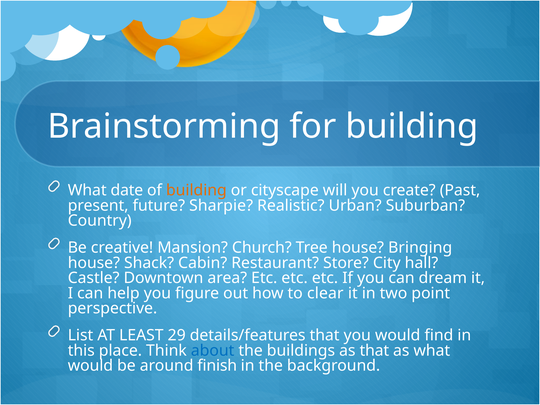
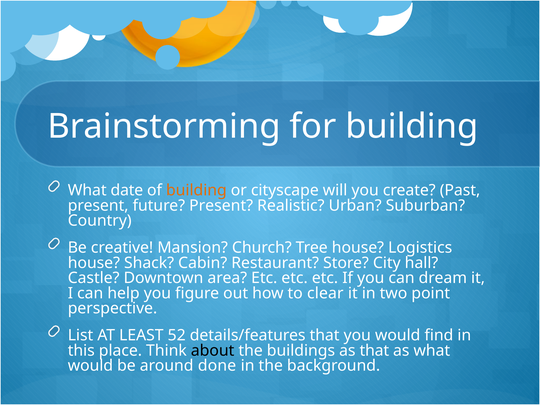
future Sharpie: Sharpie -> Present
Bringing: Bringing -> Logistics
29: 29 -> 52
about colour: blue -> black
finish: finish -> done
